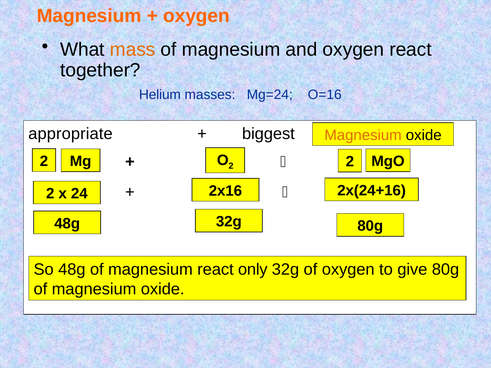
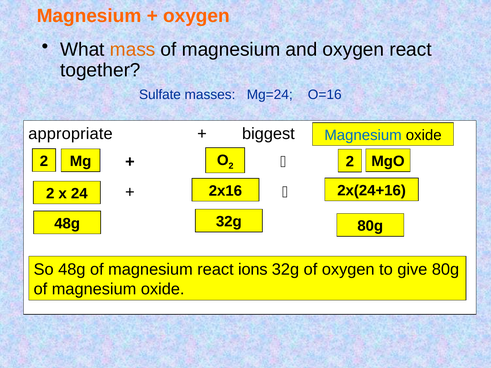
Helium: Helium -> Sulfate
Magnesium at (363, 135) colour: orange -> blue
only: only -> ions
